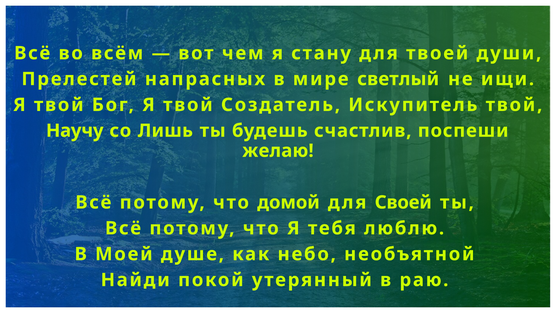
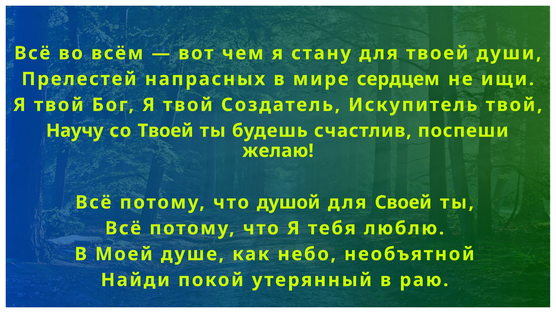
светлый: светлый -> сердцем
со Лишь: Лишь -> Твоей
домой: домой -> душой
